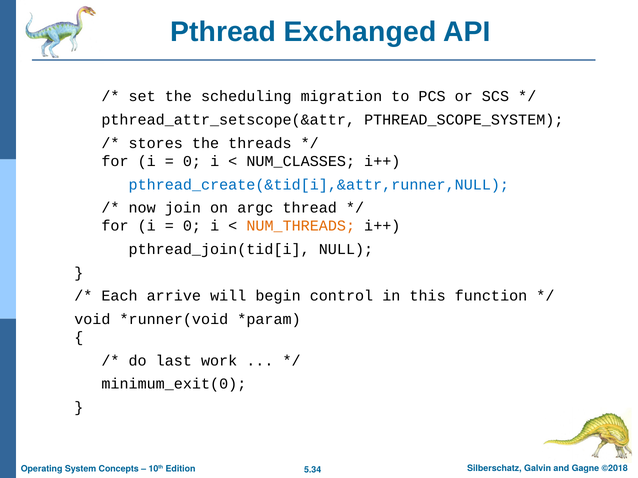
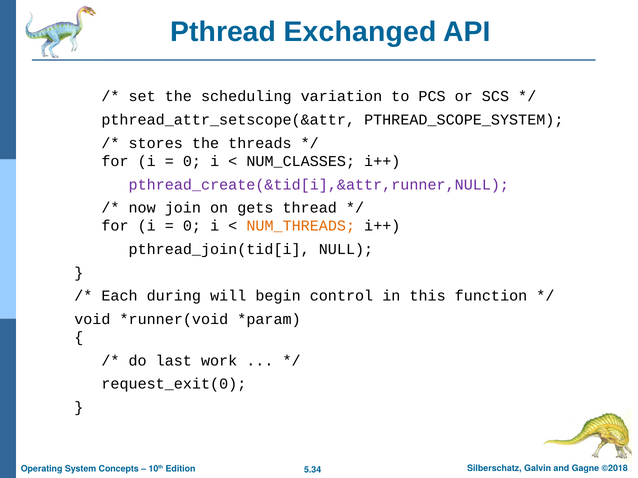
migration: migration -> variation
pthread_create(&tid[i],&attr,runner,NULL colour: blue -> purple
argc: argc -> gets
arrive: arrive -> during
minimum_exit(0: minimum_exit(0 -> request_exit(0
